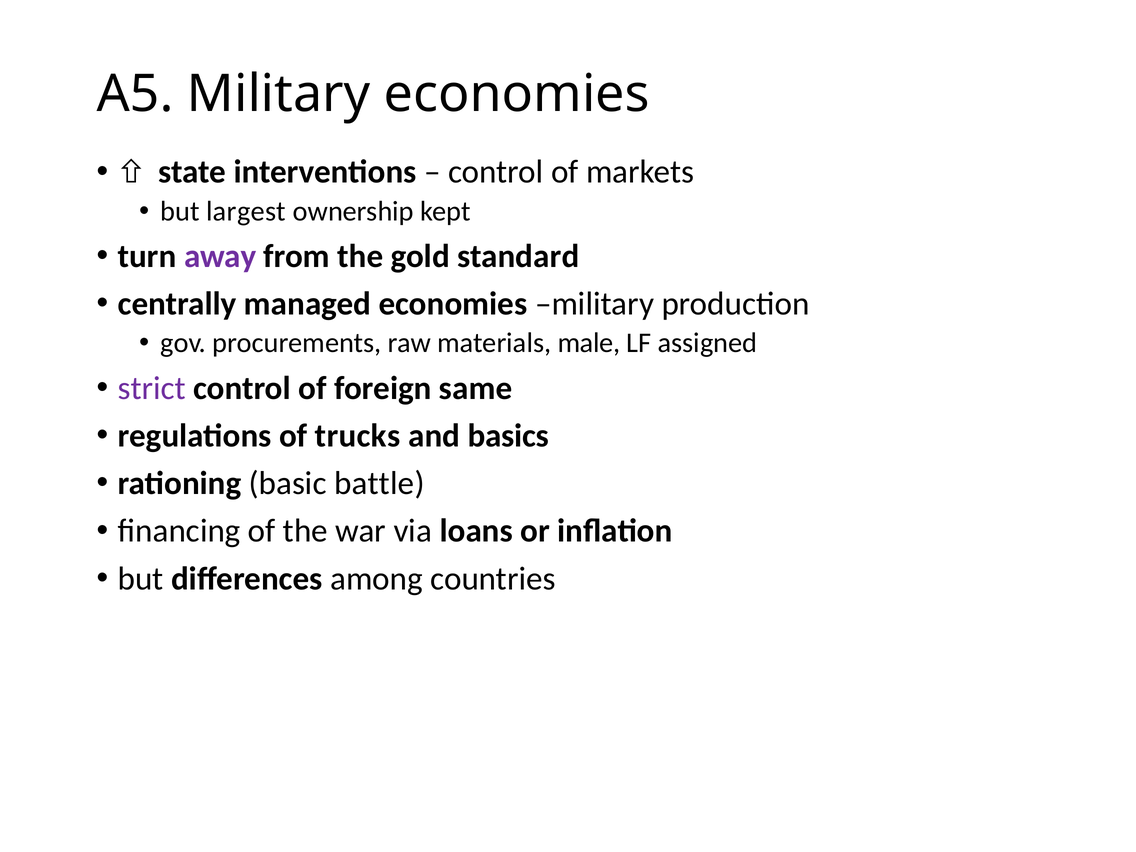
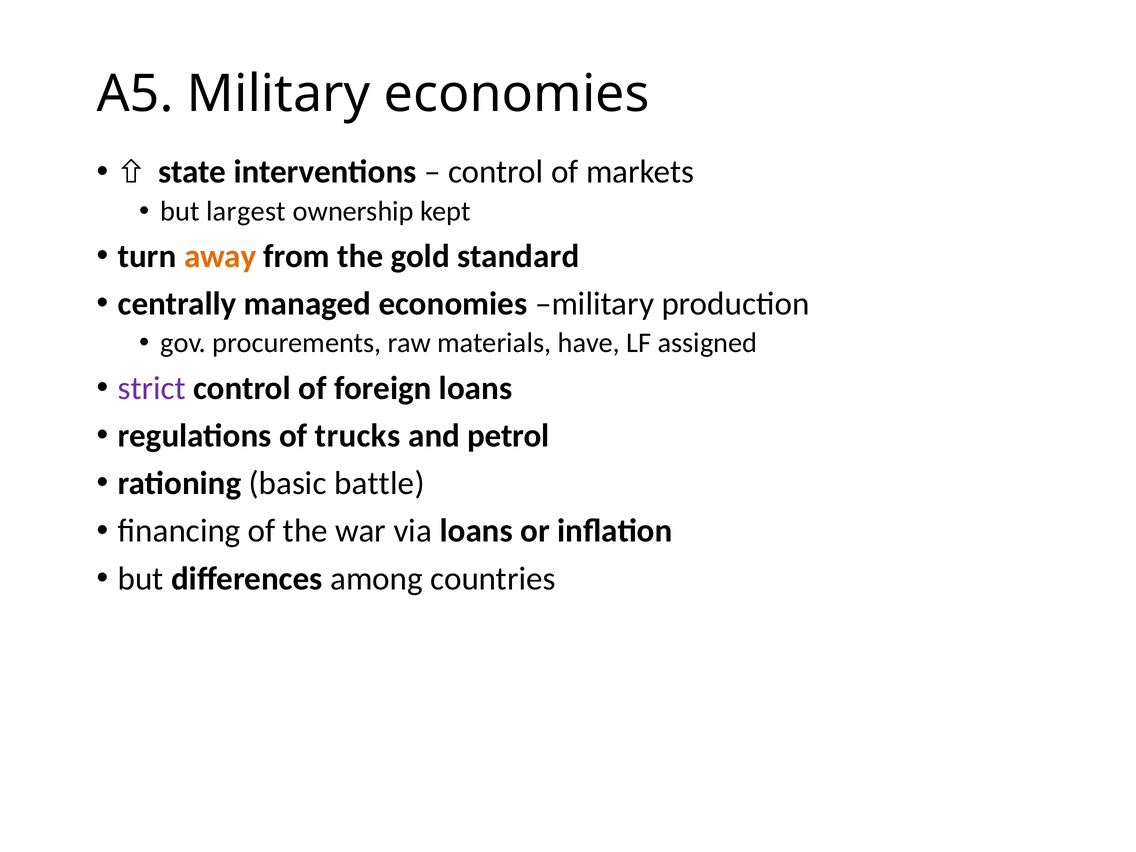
away colour: purple -> orange
male: male -> have
foreign same: same -> loans
basics: basics -> petrol
